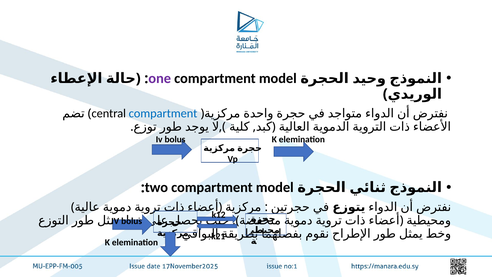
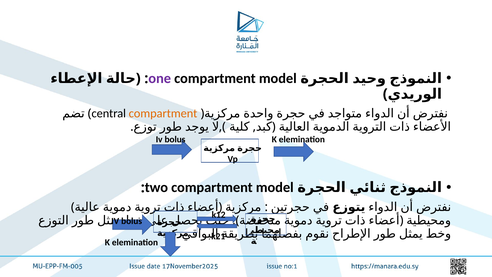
compartment at (163, 113) colour: blue -> orange
